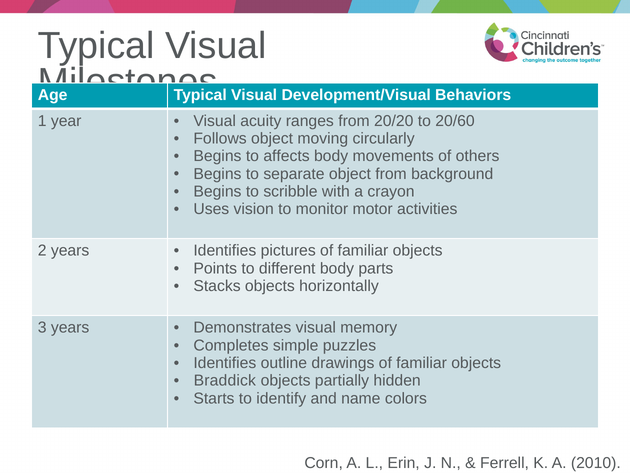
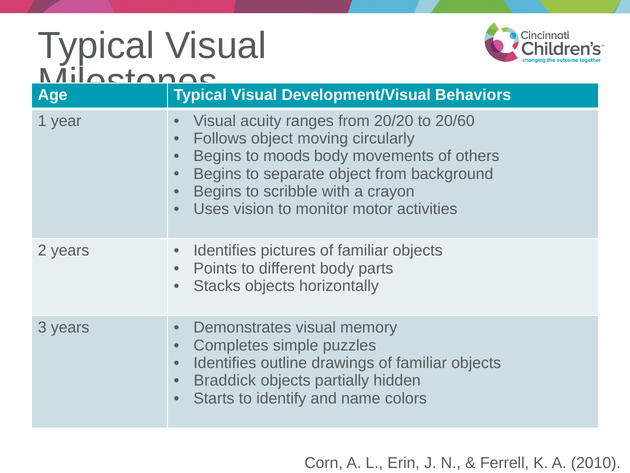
affects: affects -> moods
